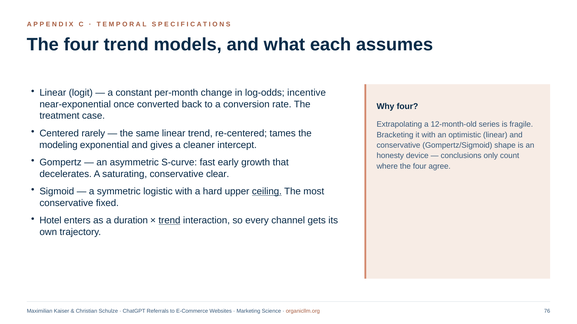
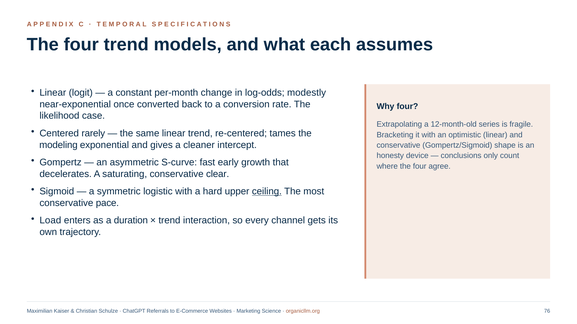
incentive: incentive -> modestly
treatment: treatment -> likelihood
fixed: fixed -> pace
Hotel: Hotel -> Load
trend at (169, 221) underline: present -> none
